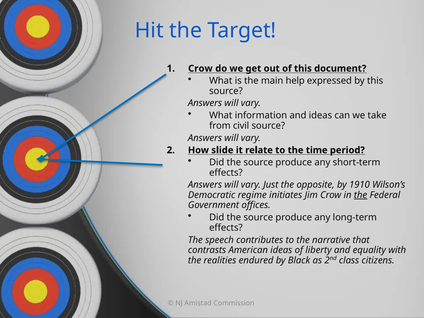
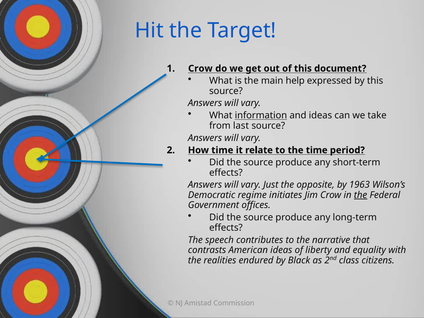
information underline: none -> present
civil: civil -> last
How slide: slide -> time
1910: 1910 -> 1963
